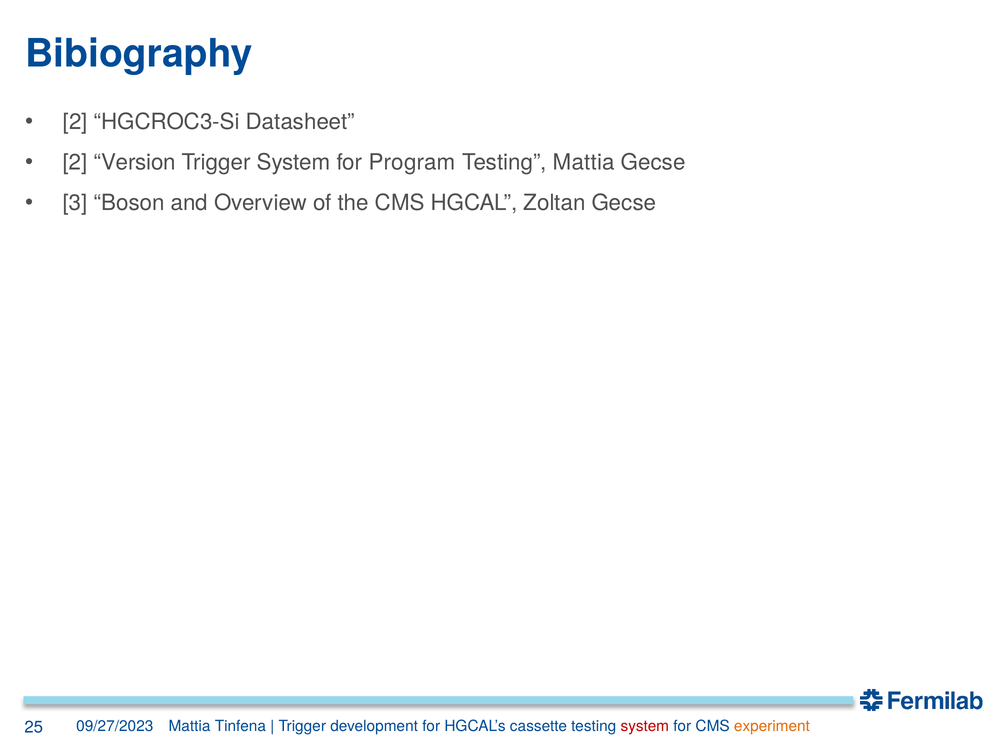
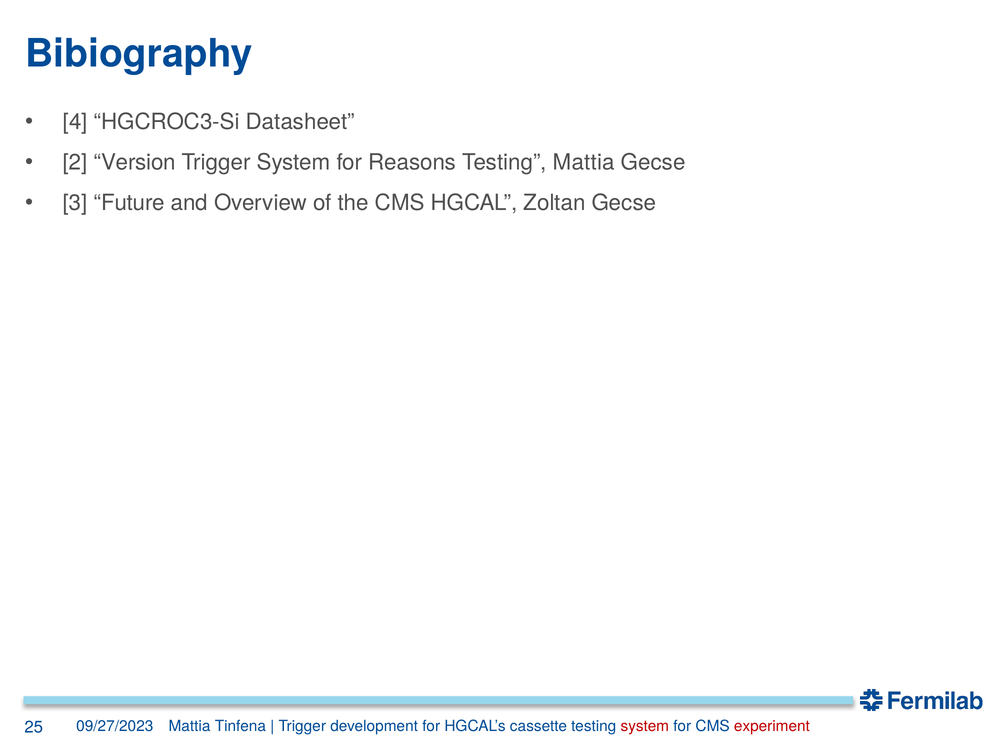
2 at (75, 122): 2 -> 4
Program: Program -> Reasons
Boson: Boson -> Future
experiment colour: orange -> red
